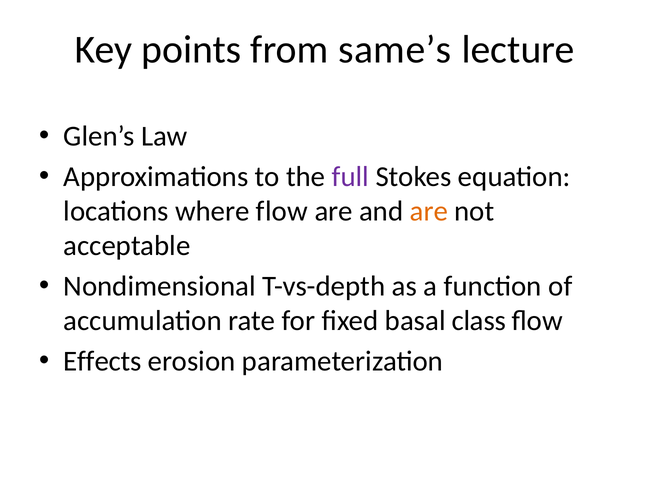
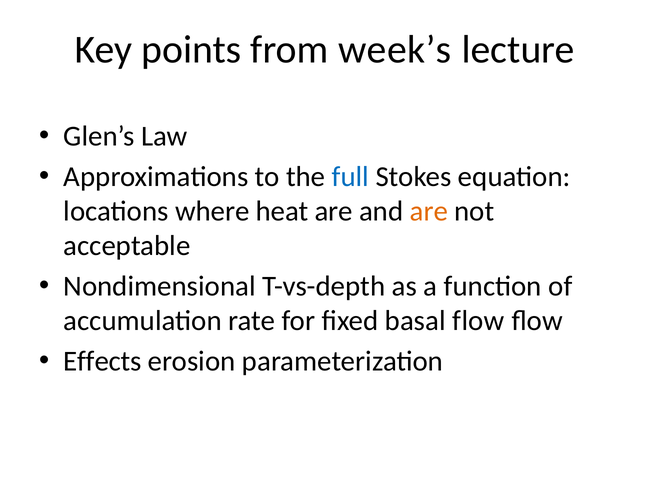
same’s: same’s -> week’s
full colour: purple -> blue
where flow: flow -> heat
basal class: class -> flow
